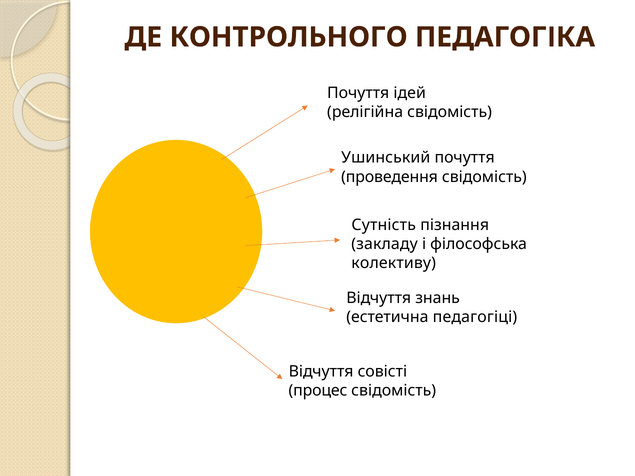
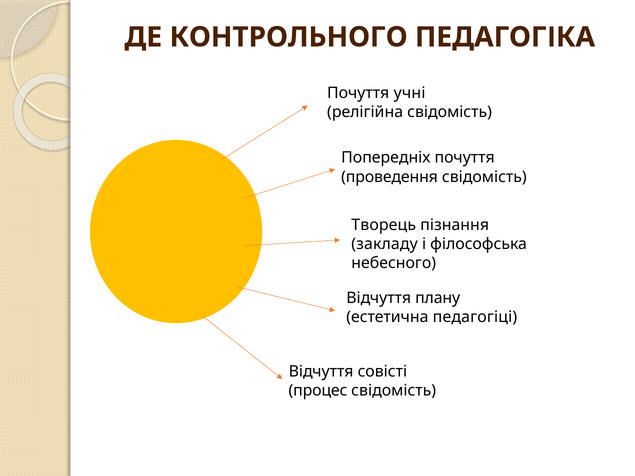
ідей: ідей -> учні
Ушинський: Ушинський -> Попередніх
Сутність: Сутність -> Творець
колективу: колективу -> небесного
знань: знань -> плану
